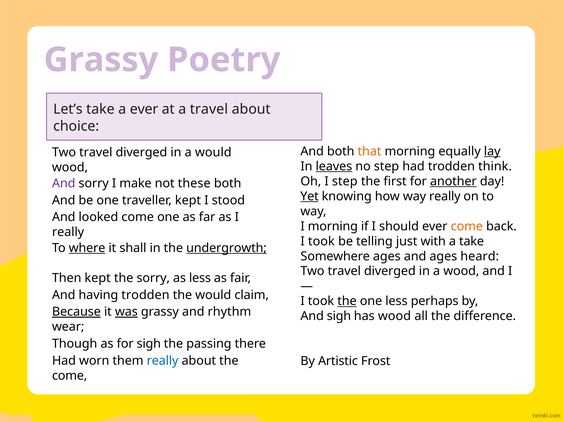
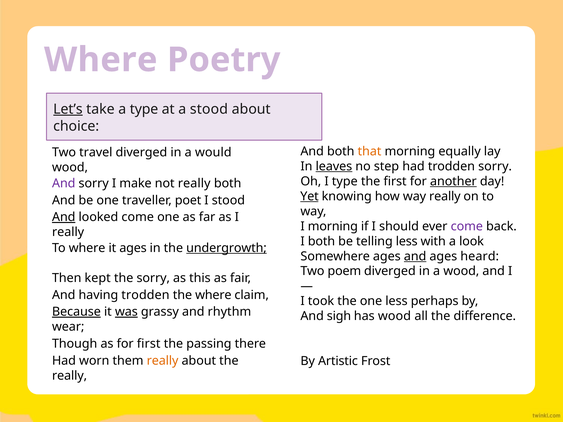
Grassy at (101, 60): Grassy -> Where
Let’s underline: none -> present
a ever: ever -> type
a travel: travel -> stood
lay underline: present -> none
trodden think: think -> sorry
I step: step -> type
not these: these -> really
traveller kept: kept -> poet
And at (64, 217) underline: none -> present
come at (467, 226) colour: orange -> purple
took at (321, 241): took -> both
telling just: just -> less
a take: take -> look
where at (87, 248) underline: present -> none
it shall: shall -> ages
and at (415, 256) underline: none -> present
travel at (344, 271): travel -> poem
as less: less -> this
the would: would -> where
the at (347, 301) underline: present -> none
for sigh: sigh -> first
really at (163, 361) colour: blue -> orange
come at (70, 376): come -> really
